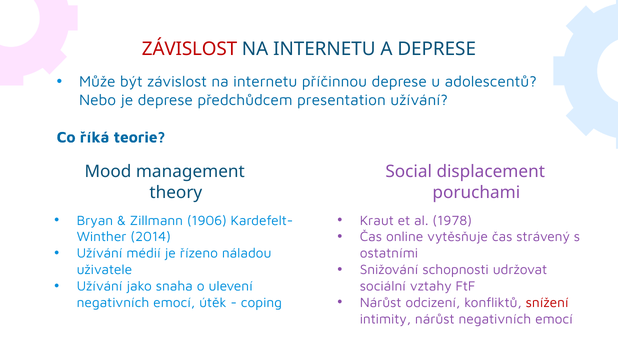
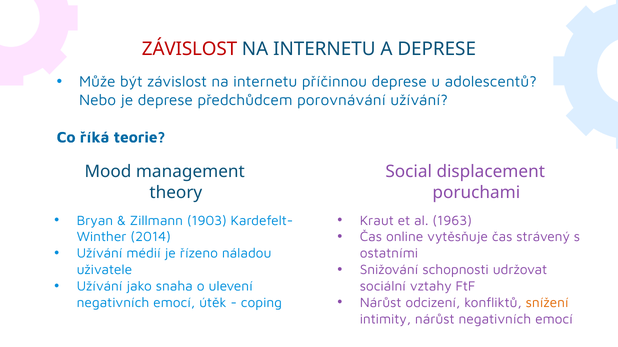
presentation: presentation -> porovnávání
1906: 1906 -> 1903
1978: 1978 -> 1963
snížení colour: red -> orange
